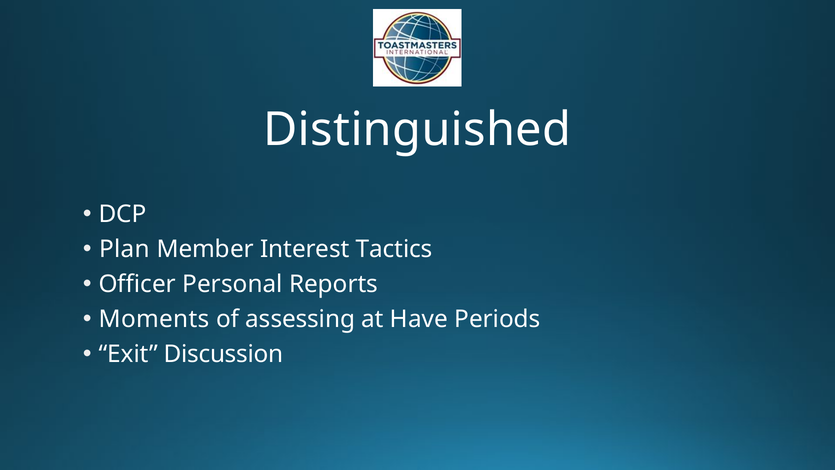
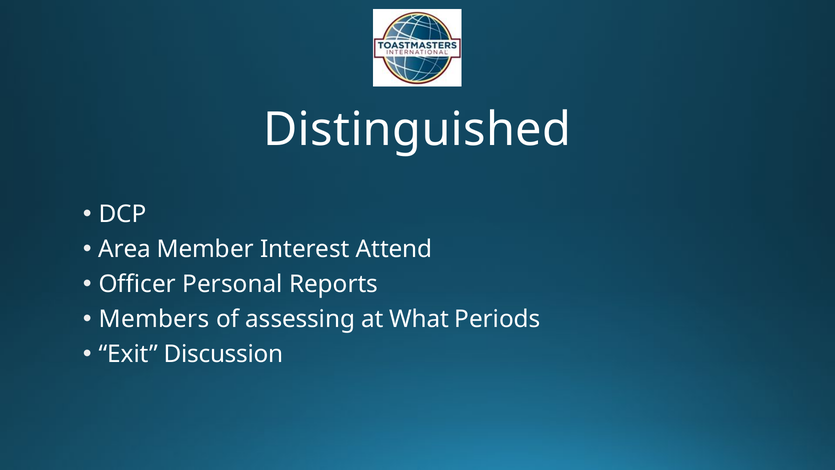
Plan: Plan -> Area
Tactics: Tactics -> Attend
Moments: Moments -> Members
Have: Have -> What
